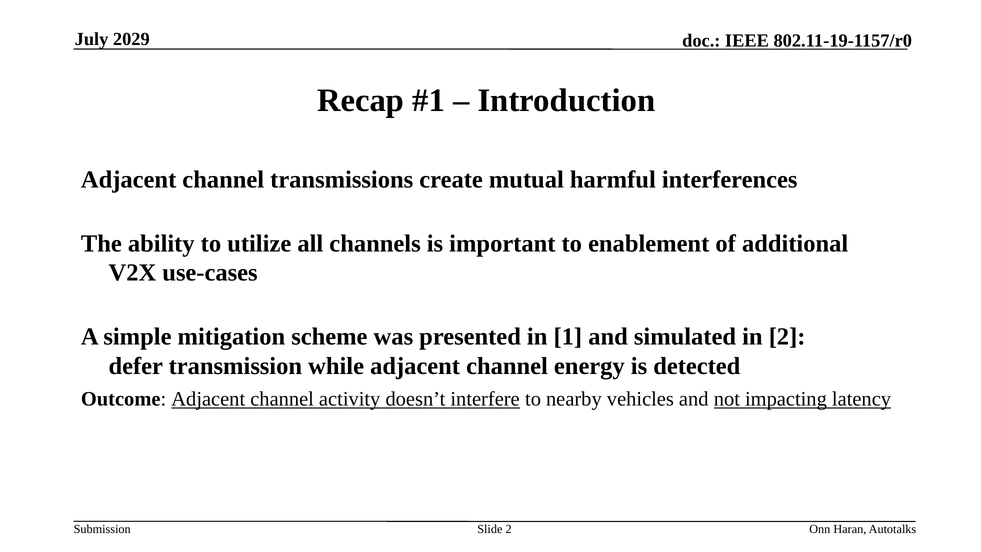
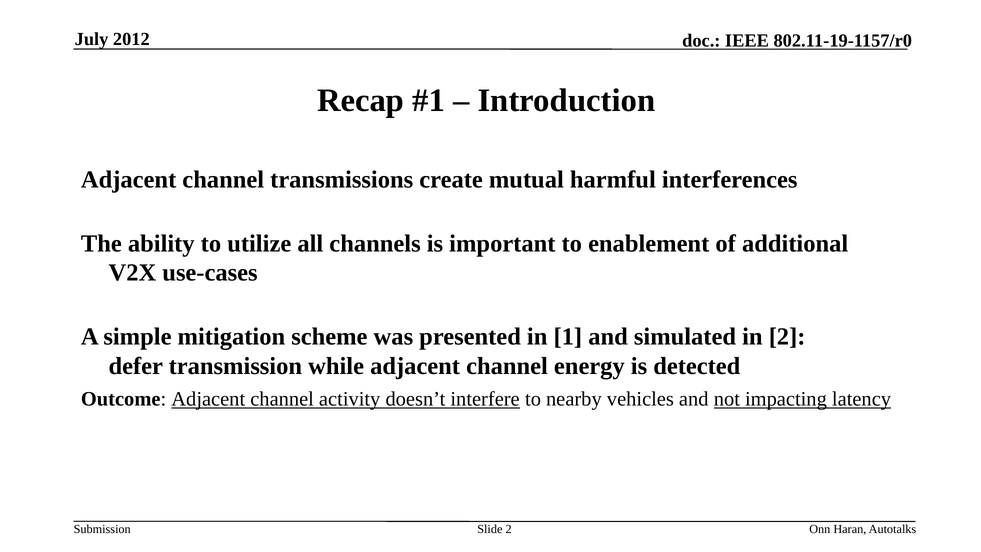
2029: 2029 -> 2012
